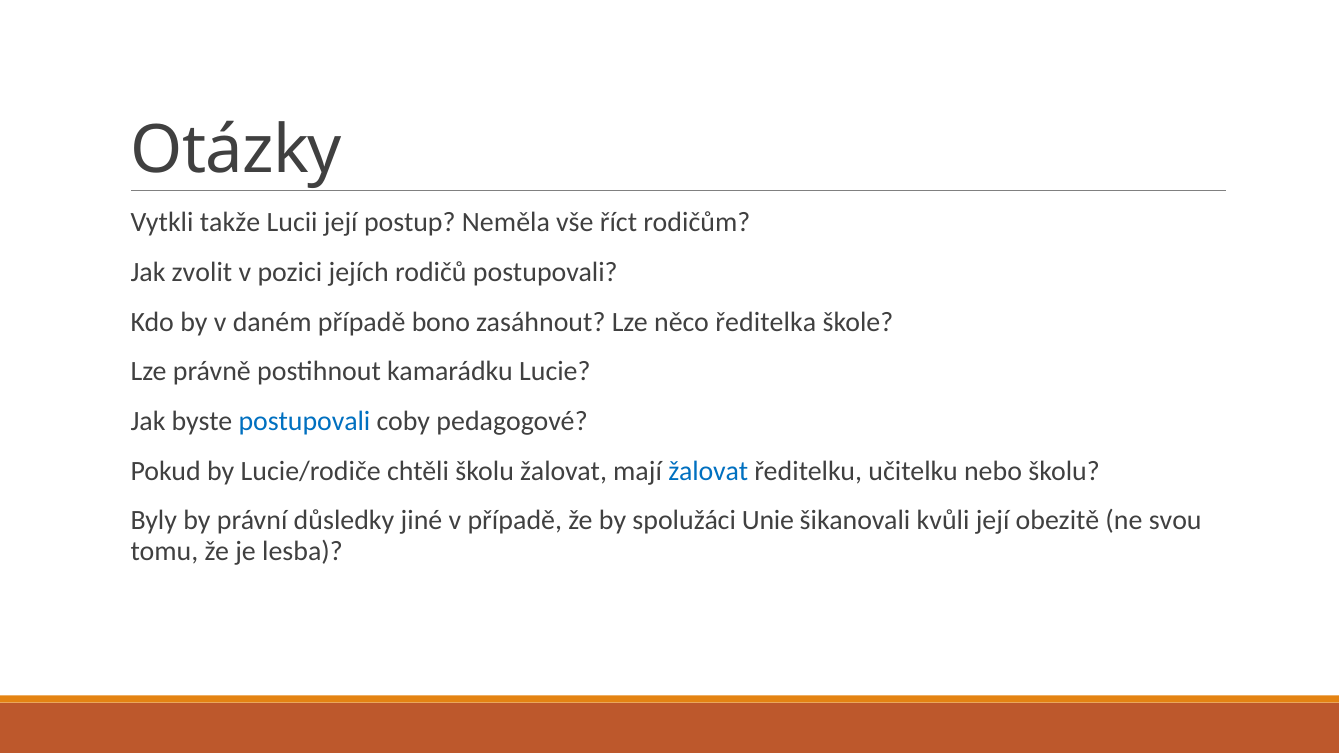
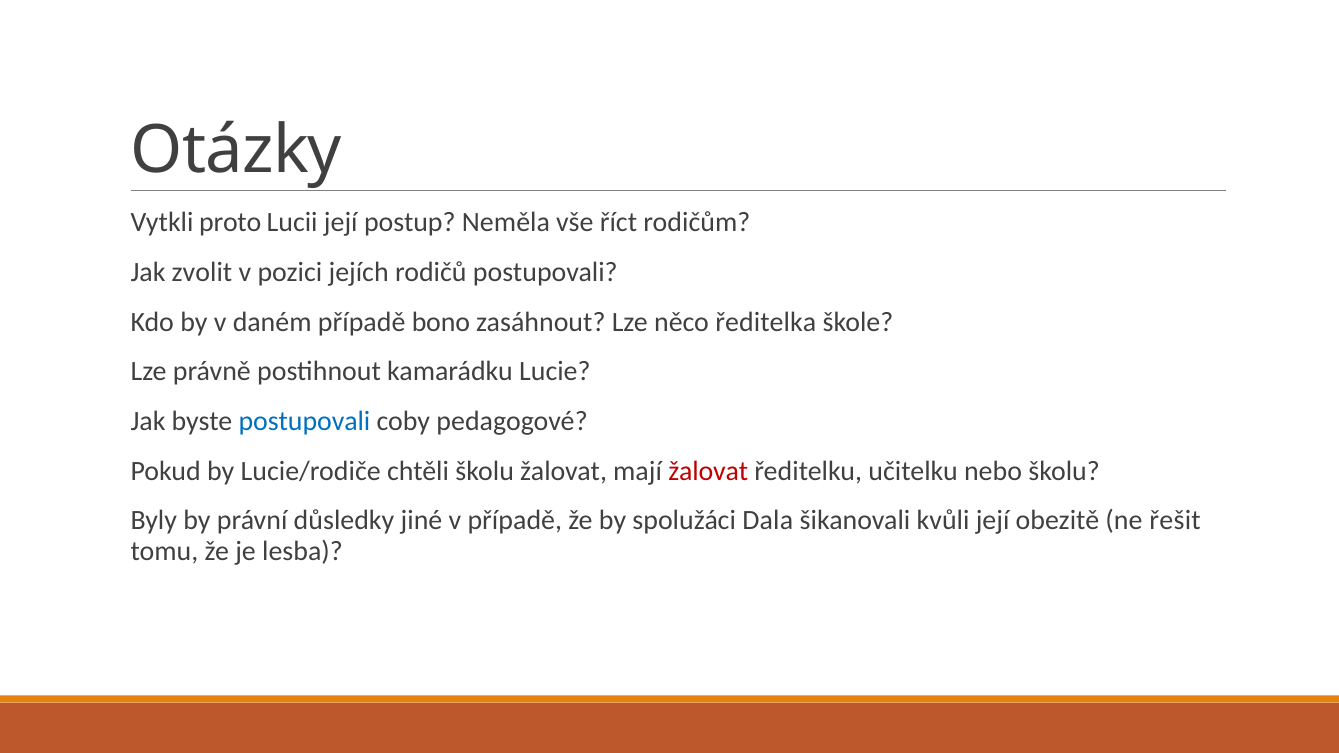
takže: takže -> proto
žalovat at (708, 471) colour: blue -> red
Unie: Unie -> Dala
svou: svou -> řešit
